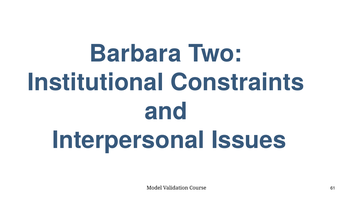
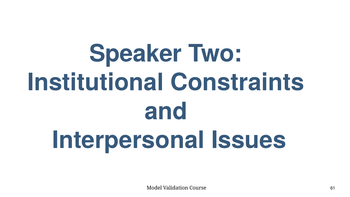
Barbara: Barbara -> Speaker
